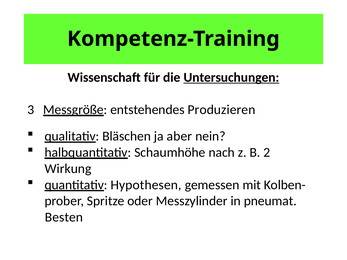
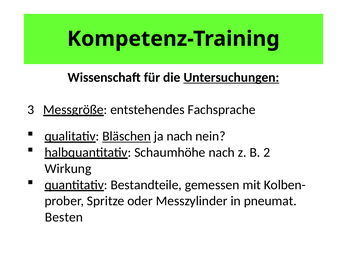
Produzieren: Produzieren -> Fachsprache
Bläschen underline: none -> present
ja aber: aber -> nach
Hypothesen: Hypothesen -> Bestandteile
